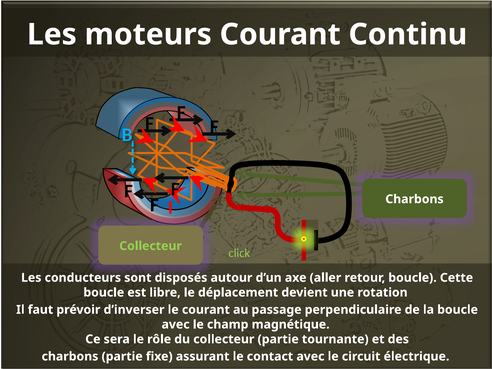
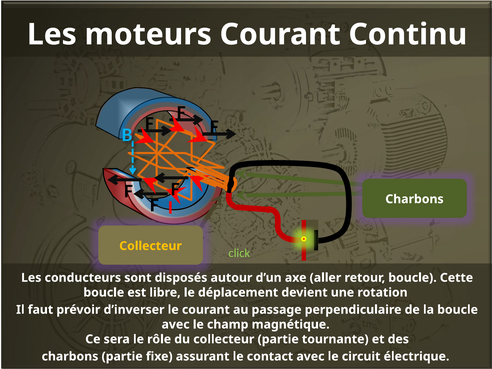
Collecteur at (151, 246) colour: light green -> yellow
